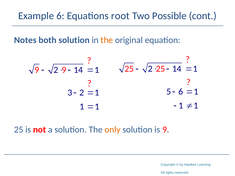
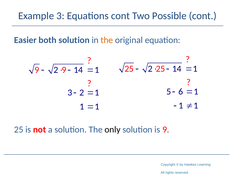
Example 6: 6 -> 3
Equations root: root -> cont
Notes: Notes -> Easier
only colour: orange -> black
